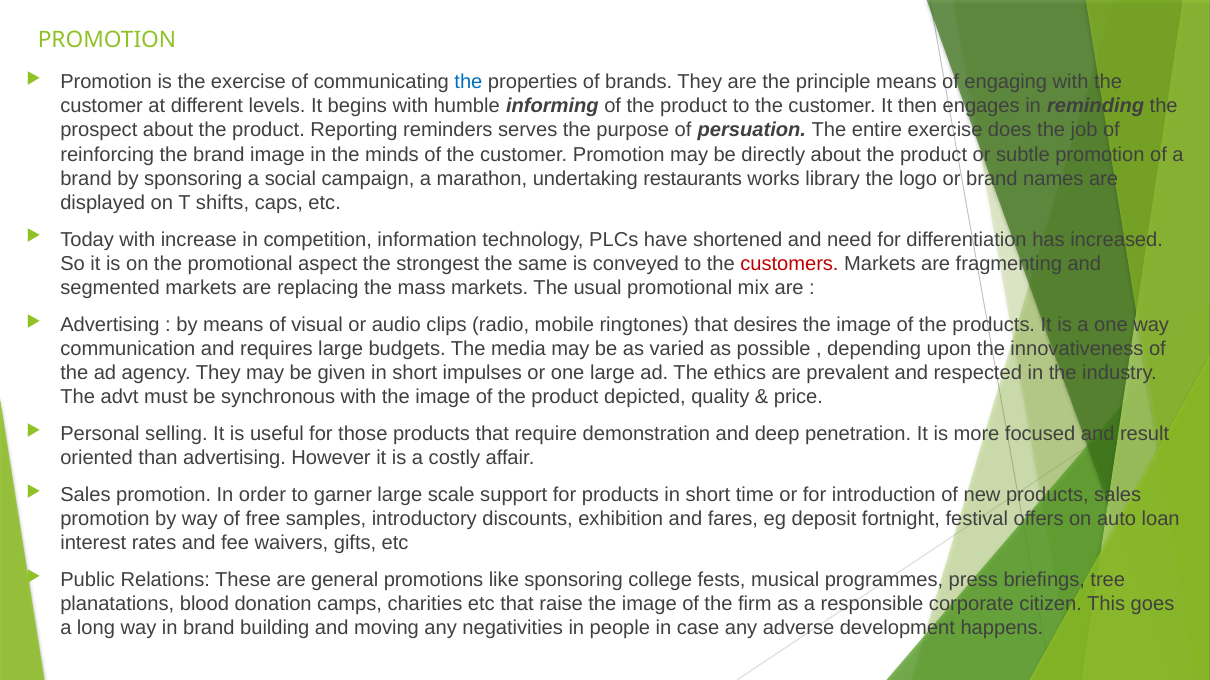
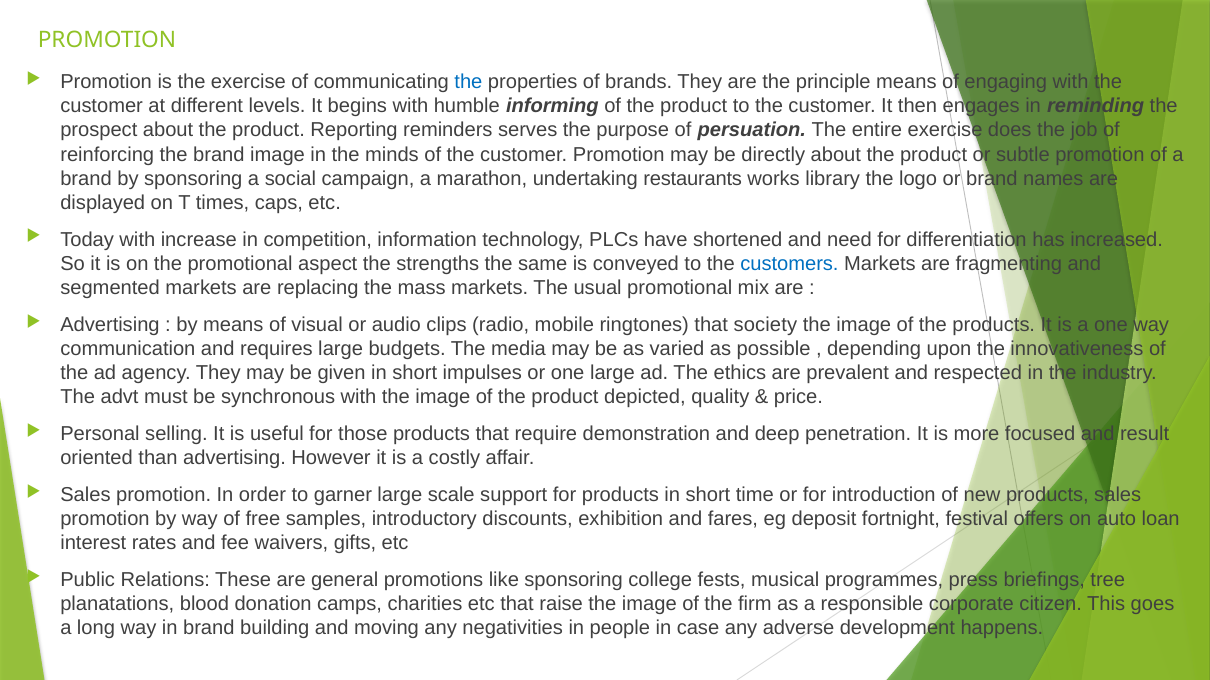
shifts: shifts -> times
strongest: strongest -> strengths
customers colour: red -> blue
desires: desires -> society
